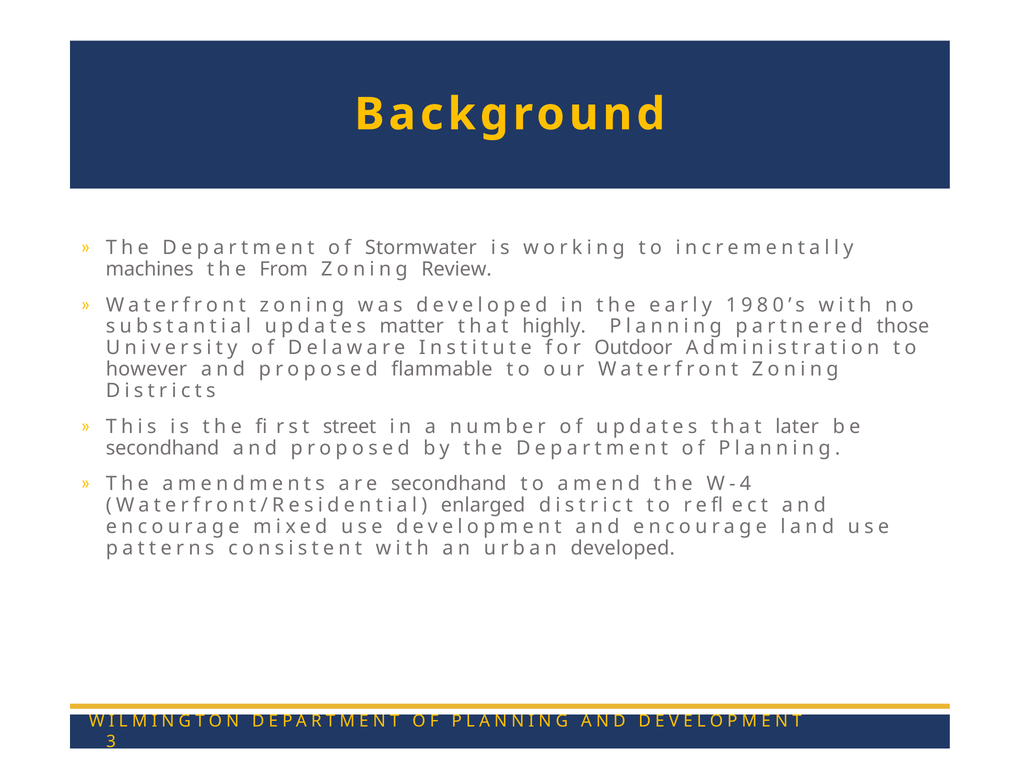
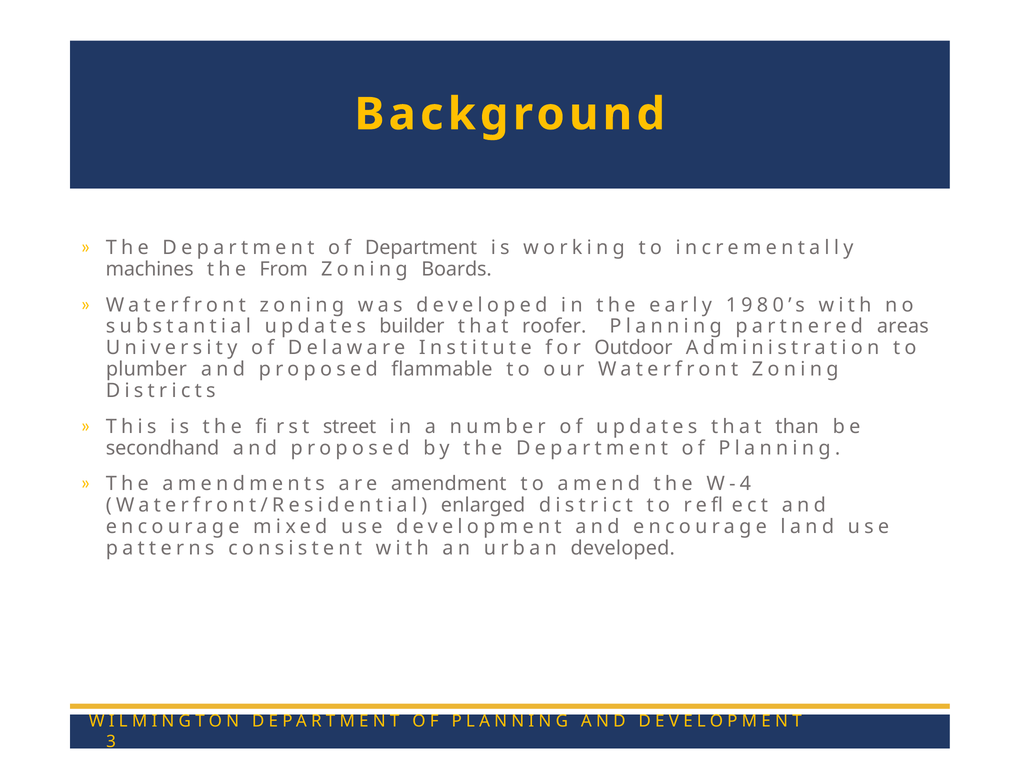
of Stormwater: Stormwater -> Department
Review: Review -> Boards
matter: matter -> builder
highly: highly -> roofer
those: those -> areas
however: however -> plumber
later: later -> than
are secondhand: secondhand -> amendment
